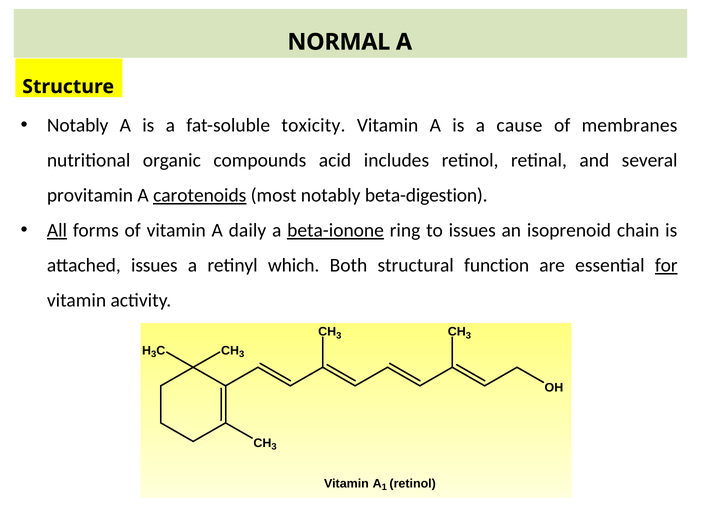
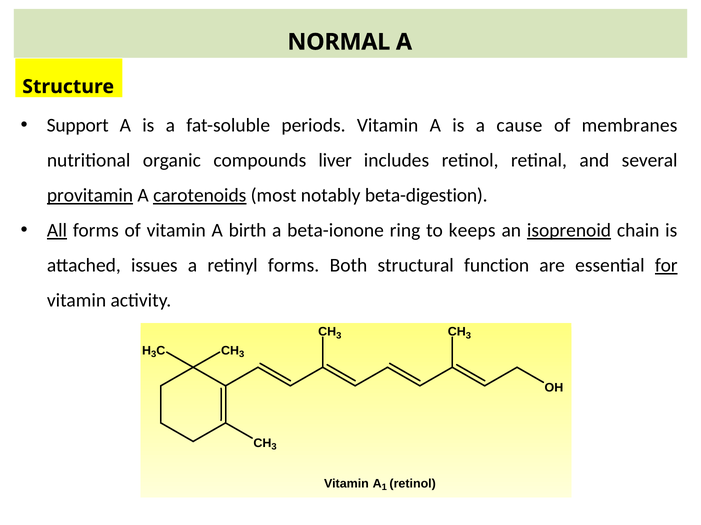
Notably at (78, 126): Notably -> Support
toxicity: toxicity -> periods
acid: acid -> liver
provitamin underline: none -> present
daily: daily -> birth
beta-ionone underline: present -> none
to issues: issues -> keeps
isoprenoid underline: none -> present
retinyl which: which -> forms
